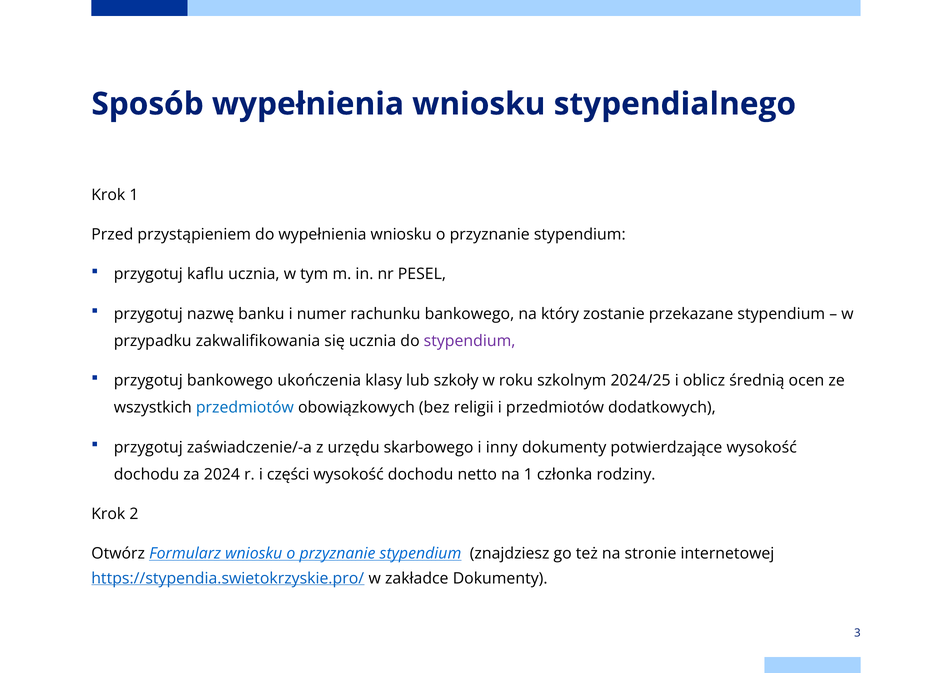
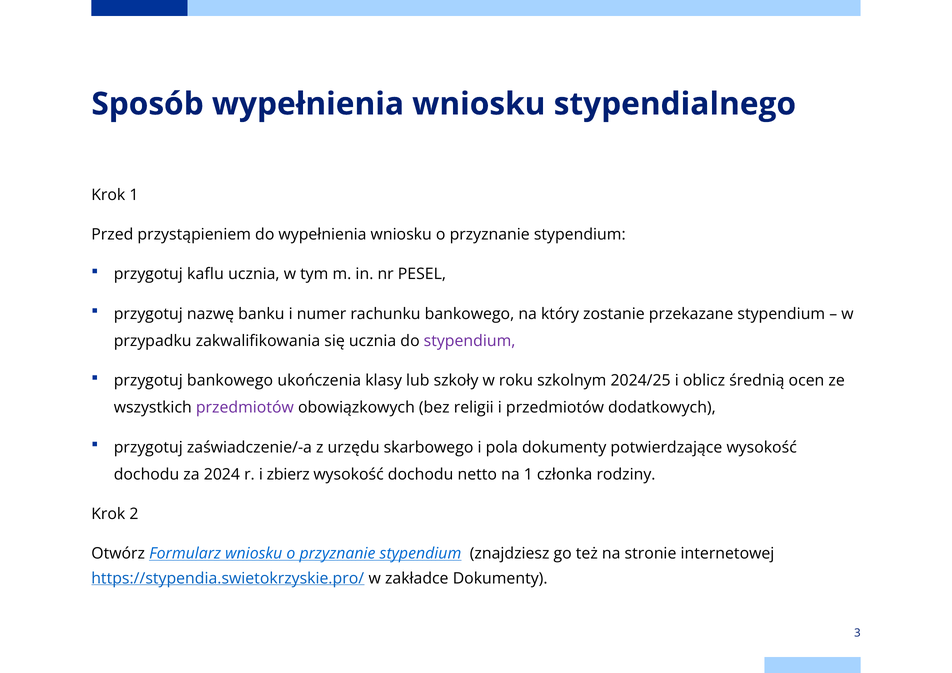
przedmiotów at (245, 408) colour: blue -> purple
inny: inny -> pola
części: części -> zbierz
